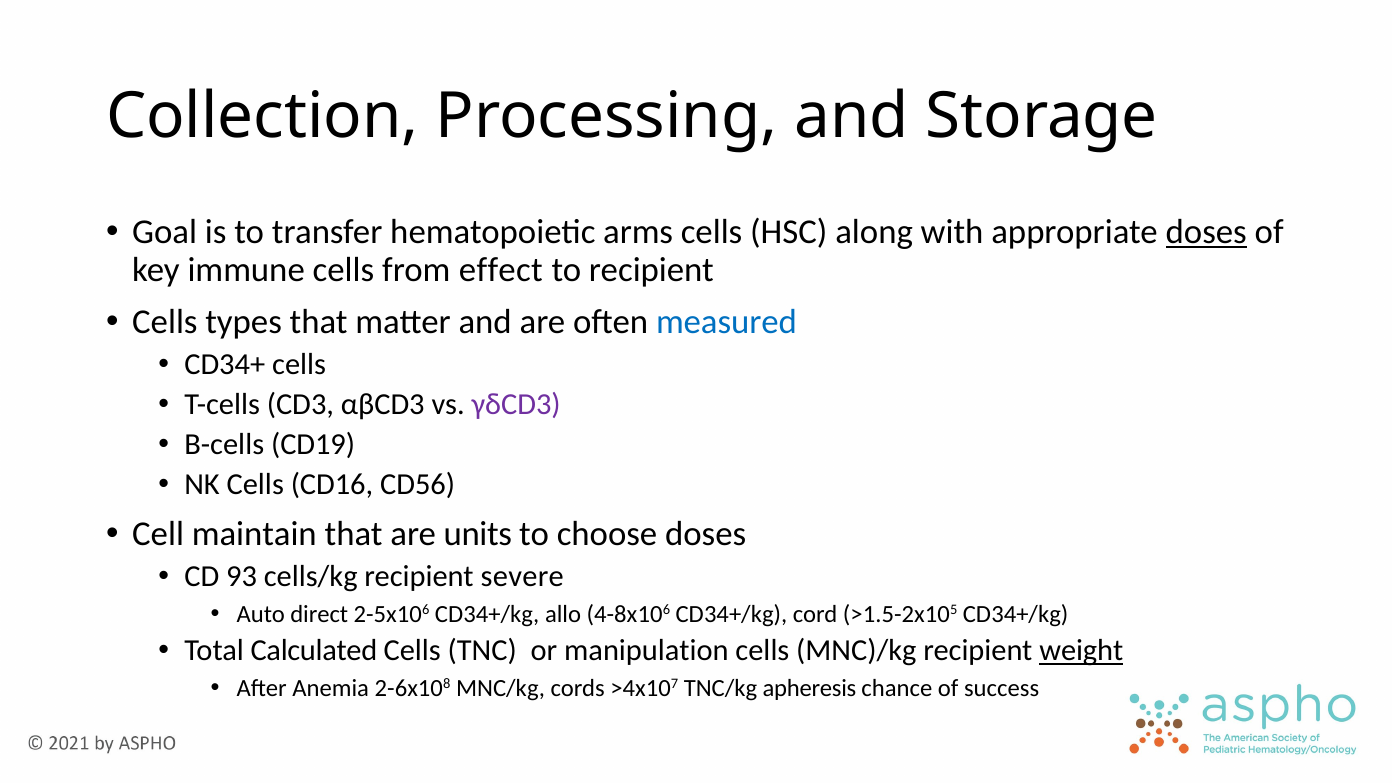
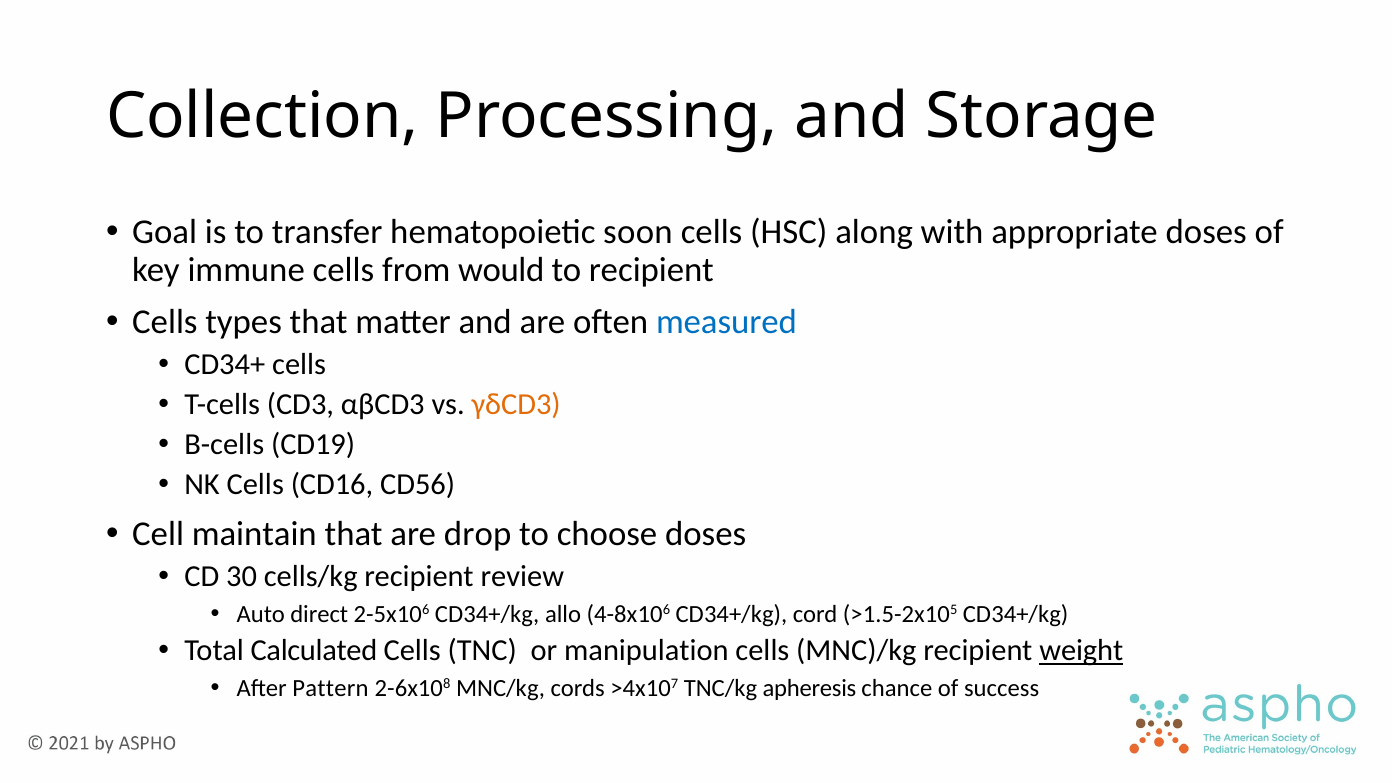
arms: arms -> soon
doses at (1206, 232) underline: present -> none
effect: effect -> would
γδCD3 colour: purple -> orange
units: units -> drop
93: 93 -> 30
severe: severe -> review
Anemia: Anemia -> Pattern
